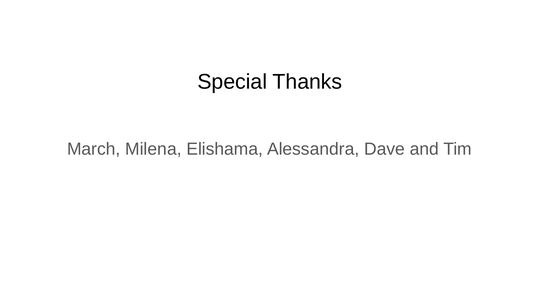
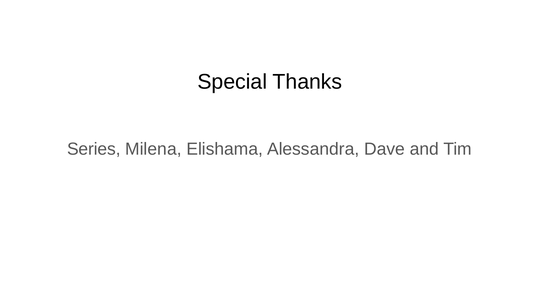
March: March -> Series
